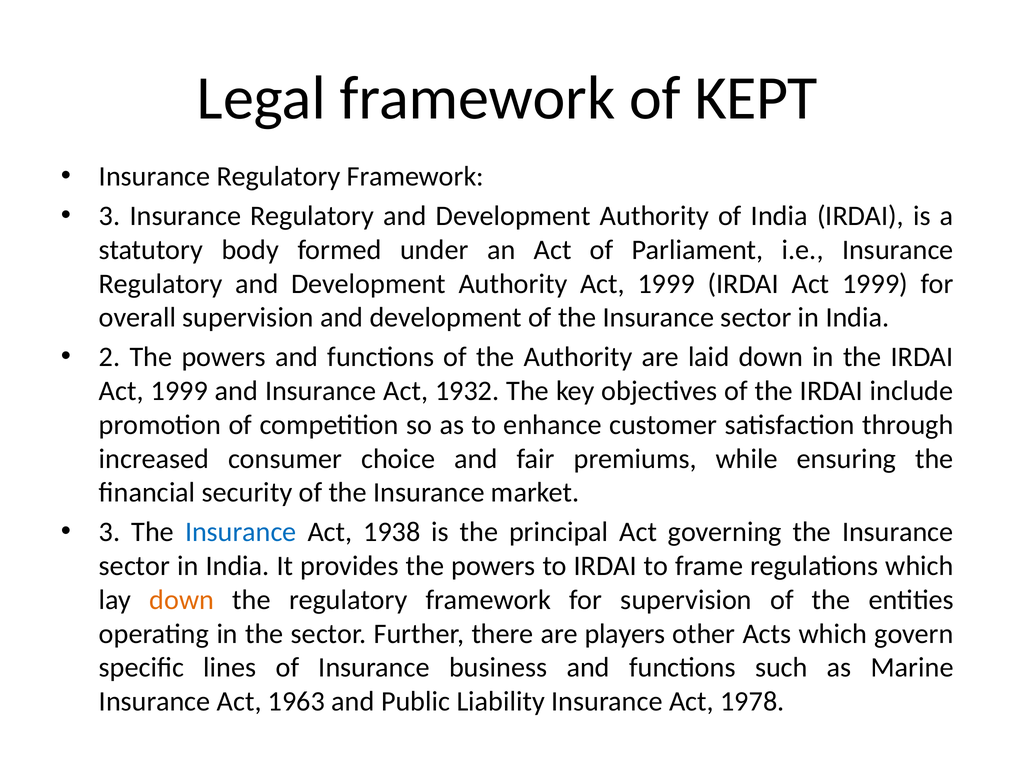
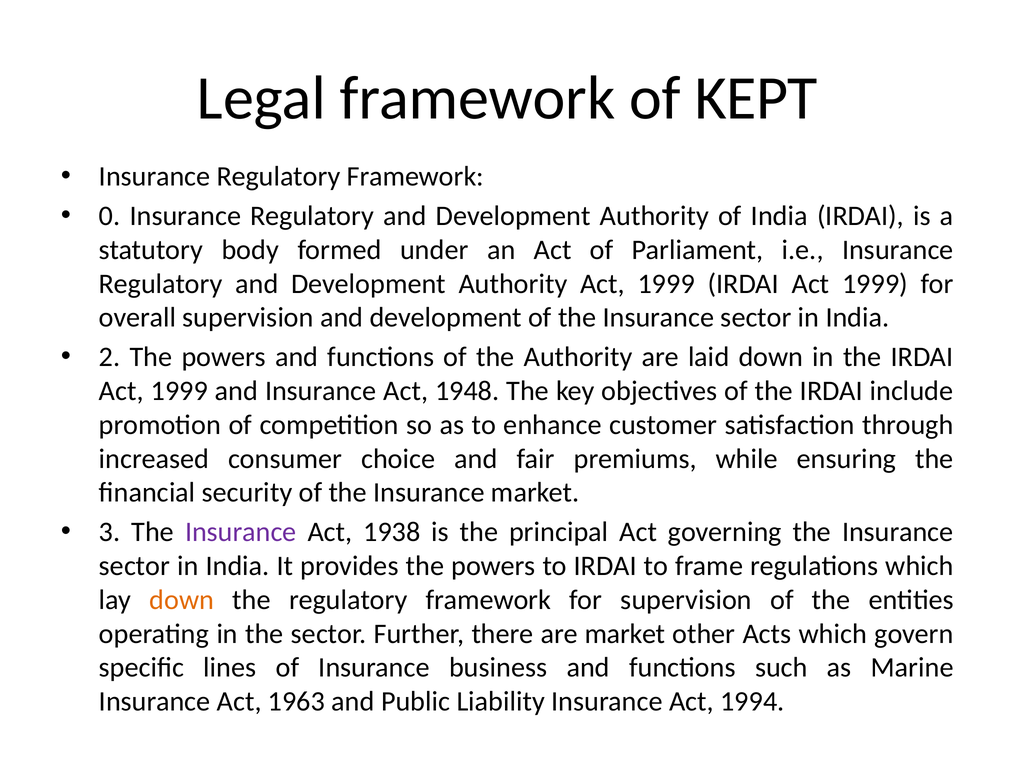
3 at (110, 216): 3 -> 0
1932: 1932 -> 1948
Insurance at (241, 532) colour: blue -> purple
are players: players -> market
1978: 1978 -> 1994
